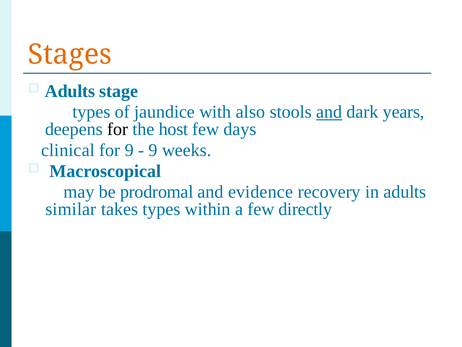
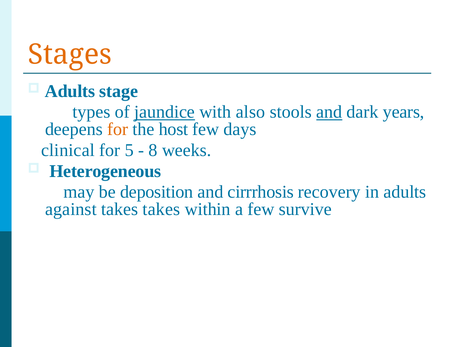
jaundice underline: none -> present
for at (118, 129) colour: black -> orange
for 9: 9 -> 5
9 at (153, 150): 9 -> 8
Macroscopical: Macroscopical -> Heterogeneous
prodromal: prodromal -> deposition
evidence: evidence -> cirrrhosis
similar: similar -> against
takes types: types -> takes
directly: directly -> survive
